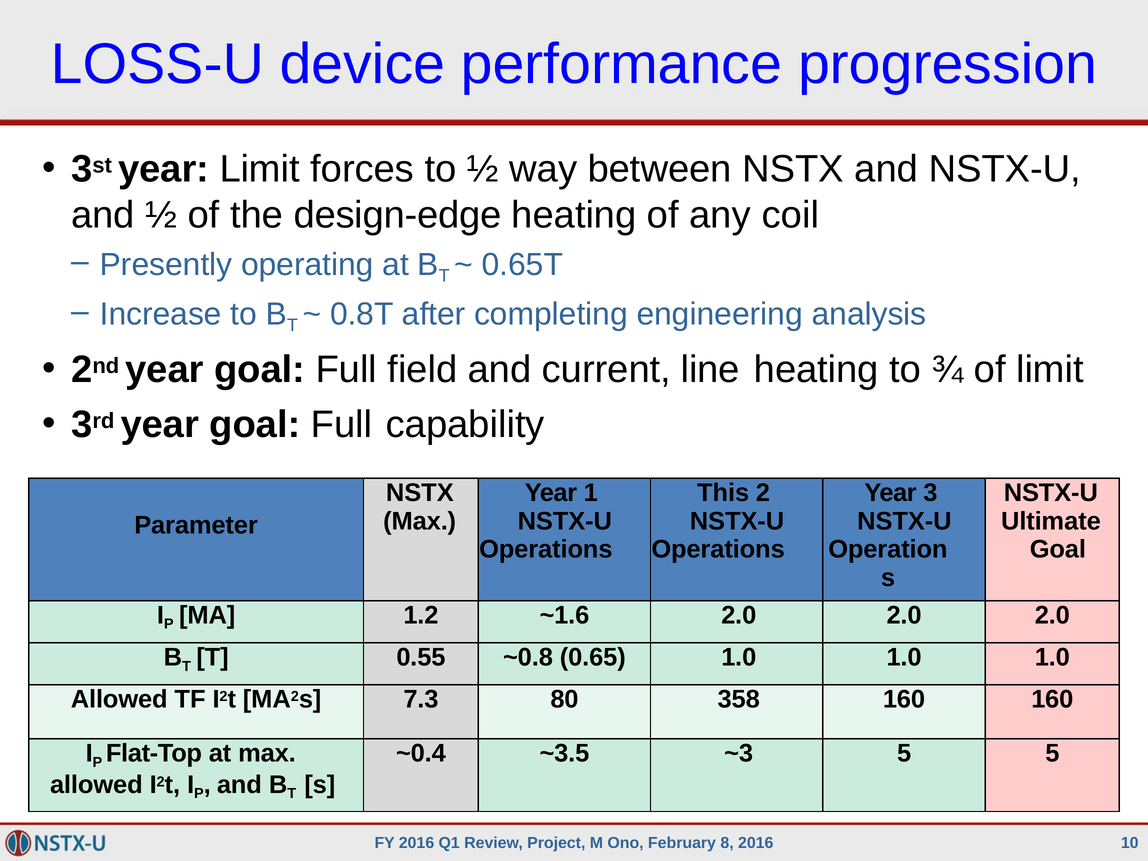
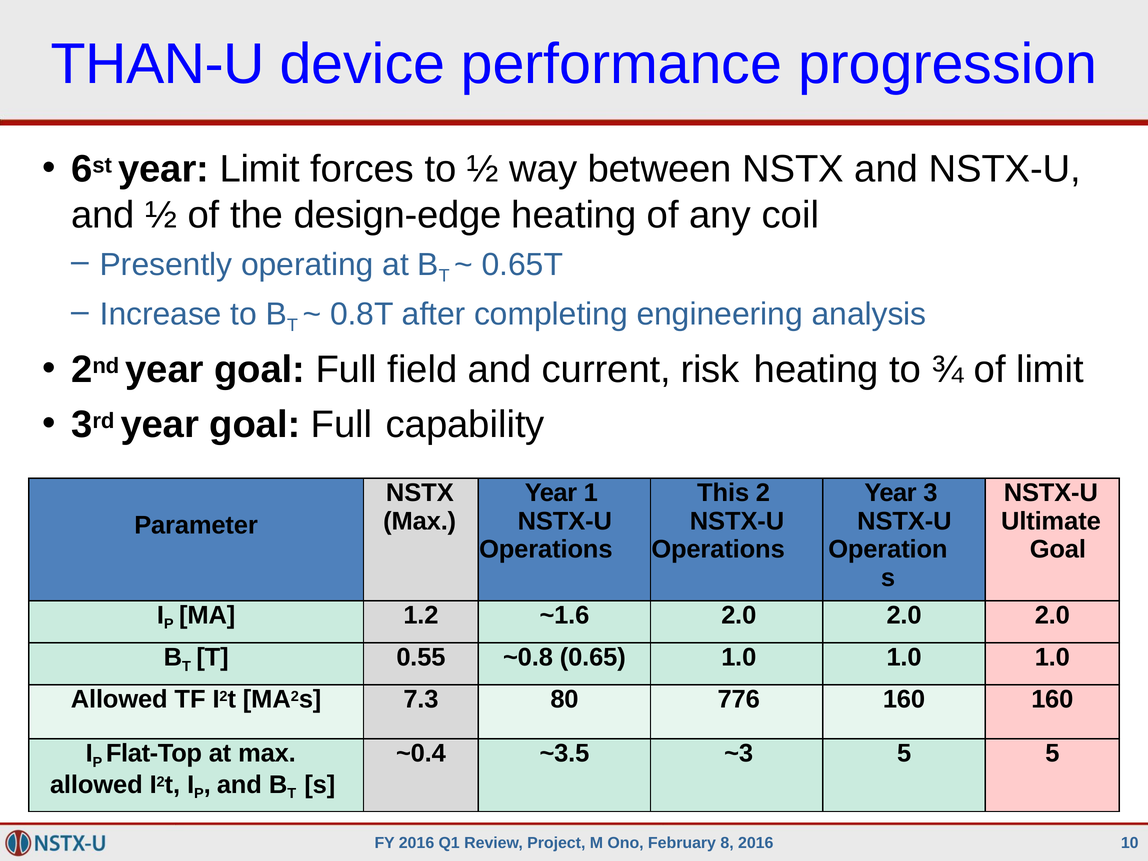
LOSS-U: LOSS-U -> THAN-U
3 at (82, 169): 3 -> 6
line: line -> risk
358: 358 -> 776
